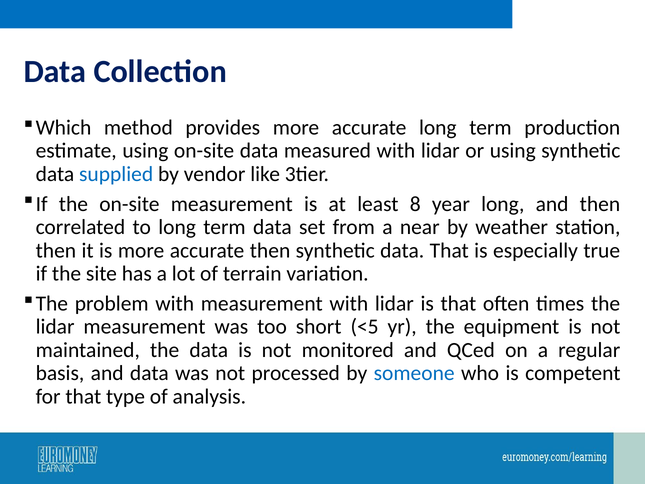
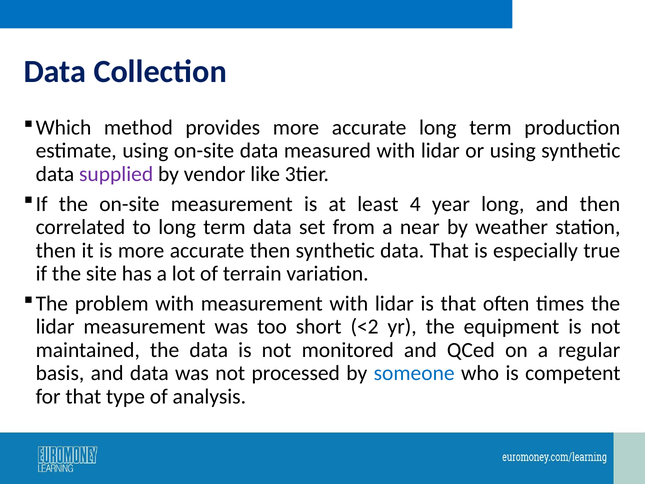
supplied colour: blue -> purple
8: 8 -> 4
<5: <5 -> <2
